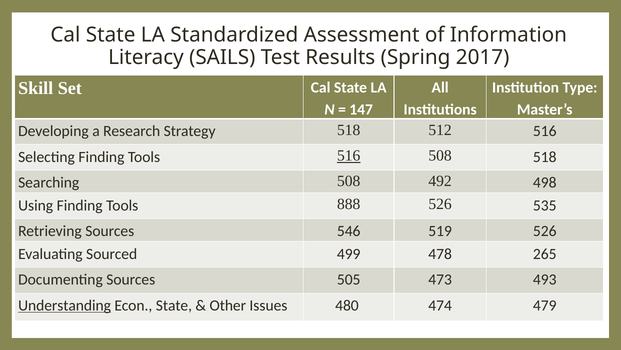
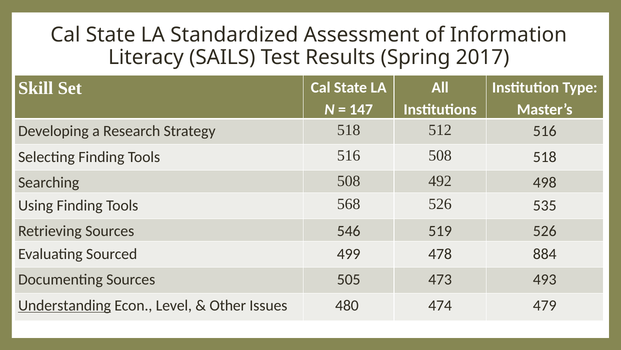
516 at (349, 155) underline: present -> none
888: 888 -> 568
265: 265 -> 884
Econ State: State -> Level
